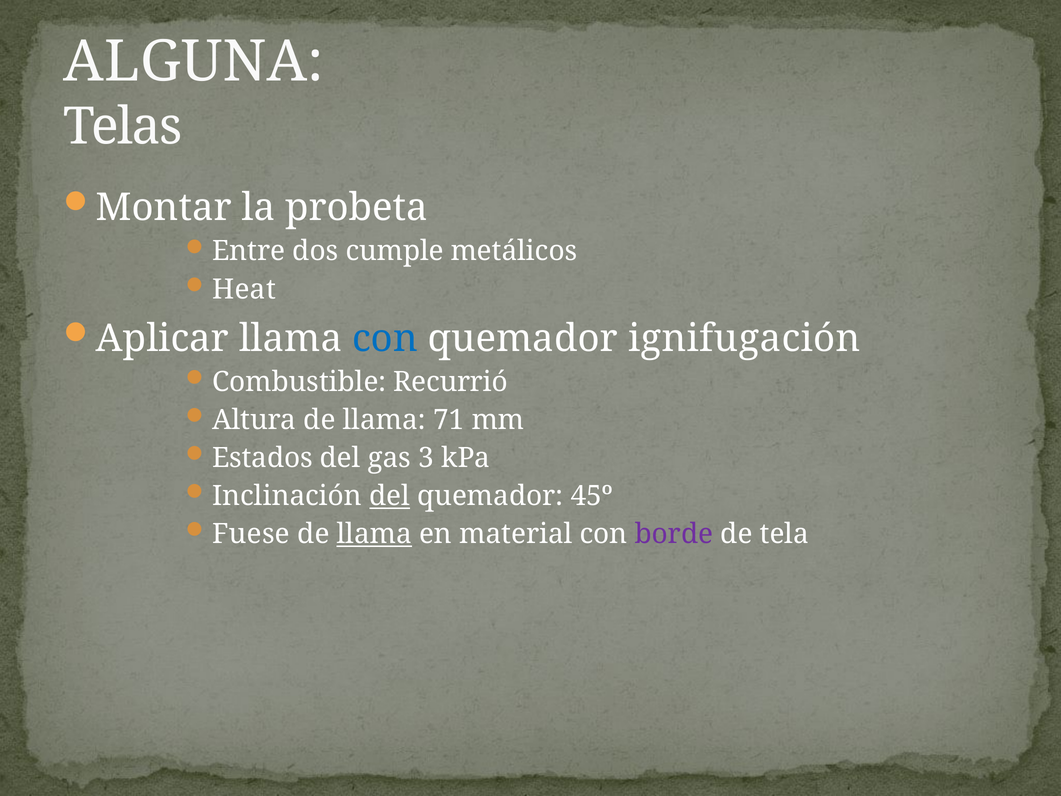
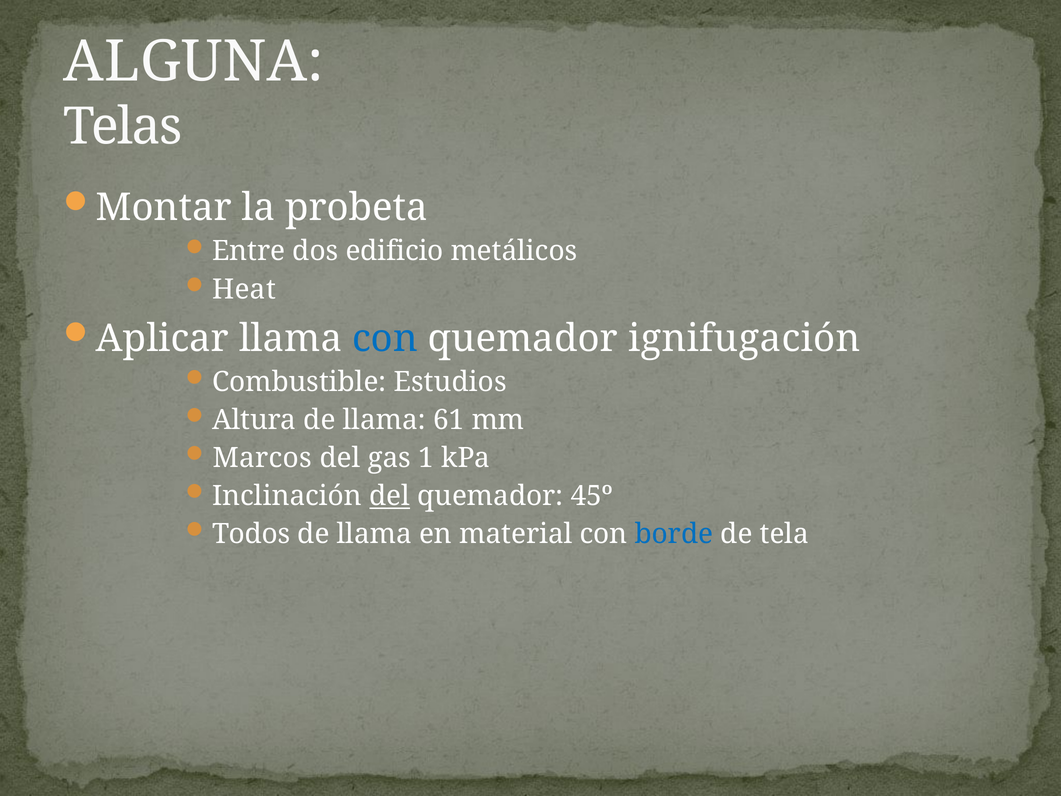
cumple: cumple -> edificio
Recurrió: Recurrió -> Estudios
71: 71 -> 61
Estados: Estados -> Marcos
3: 3 -> 1
Fuese: Fuese -> Todos
llama at (374, 534) underline: present -> none
borde colour: purple -> blue
